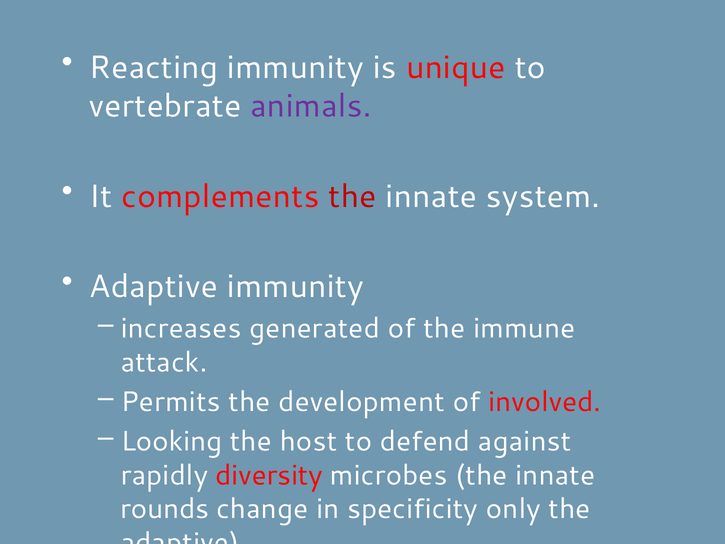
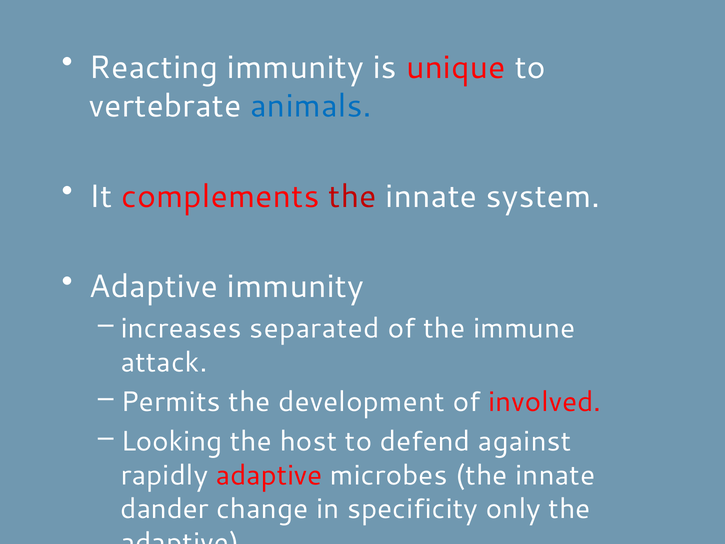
animals colour: purple -> blue
generated: generated -> separated
rapidly diversity: diversity -> adaptive
rounds: rounds -> dander
